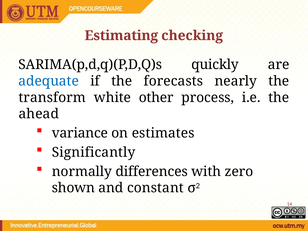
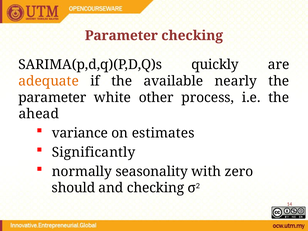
Estimating at (121, 36): Estimating -> Parameter
adequate colour: blue -> orange
forecasts: forecasts -> available
transform at (52, 98): transform -> parameter
differences: differences -> seasonality
shown: shown -> should
and constant: constant -> checking
